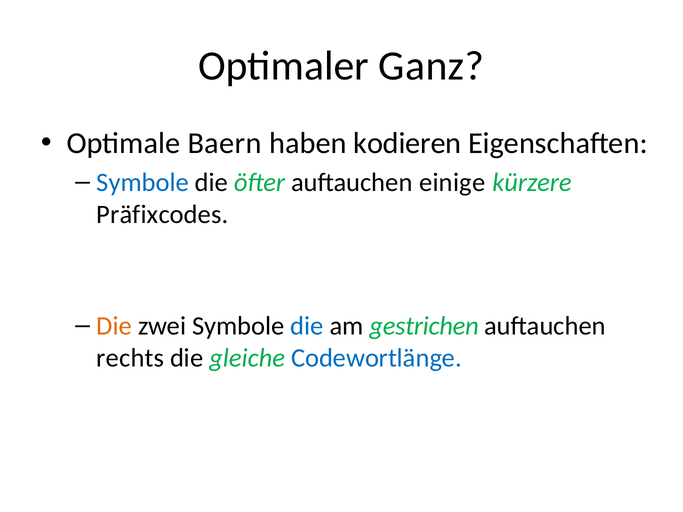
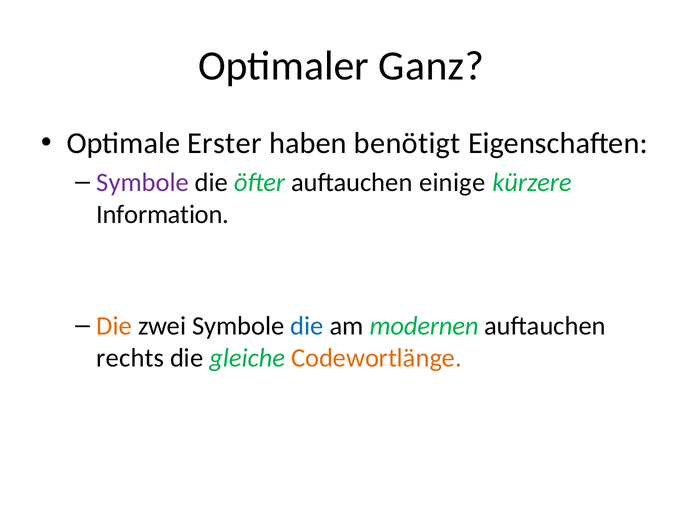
Baern: Baern -> Erster
kodieren: kodieren -> benötigt
Symbole at (143, 182) colour: blue -> purple
Präfixcodes: Präfixcodes -> Information
gestrichen: gestrichen -> modernen
Codewortlänge colour: blue -> orange
